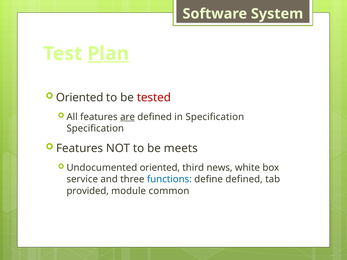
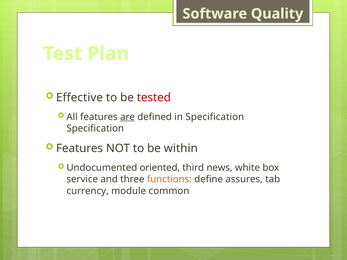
System: System -> Quality
Plan underline: present -> none
Oriented at (80, 98): Oriented -> Effective
meets: meets -> within
functions colour: blue -> orange
define defined: defined -> assures
provided: provided -> currency
